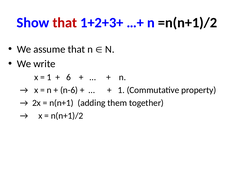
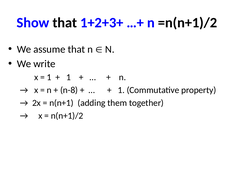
that at (65, 23) colour: red -> black
6 at (68, 77): 6 -> 1
n-6: n-6 -> n-8
